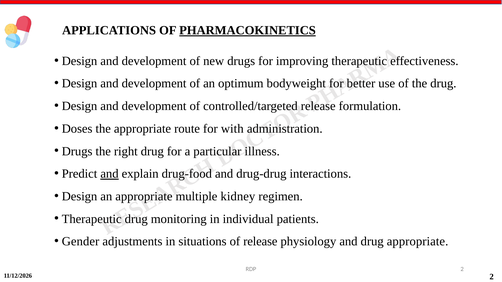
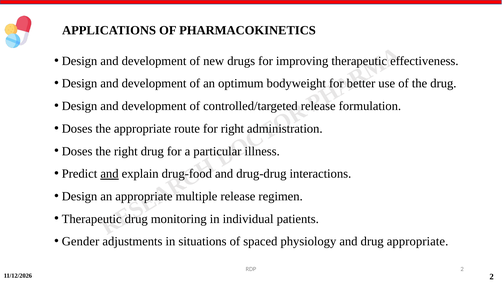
PHARMACOKINETICS underline: present -> none
for with: with -> right
Drugs at (77, 151): Drugs -> Doses
multiple kidney: kidney -> release
of release: release -> spaced
